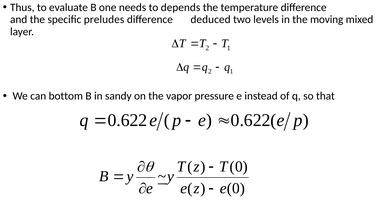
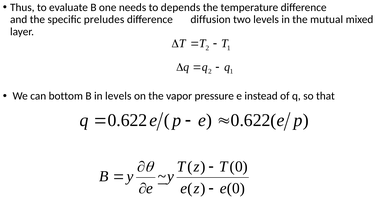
deduced: deduced -> diffusion
moving: moving -> mutual
in sandy: sandy -> levels
